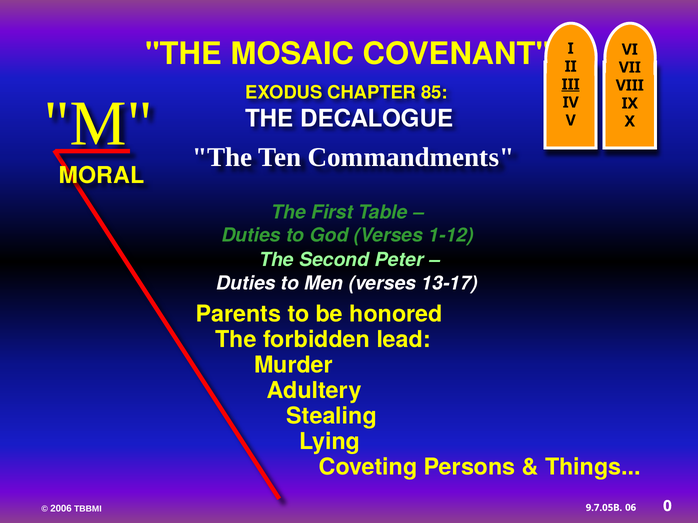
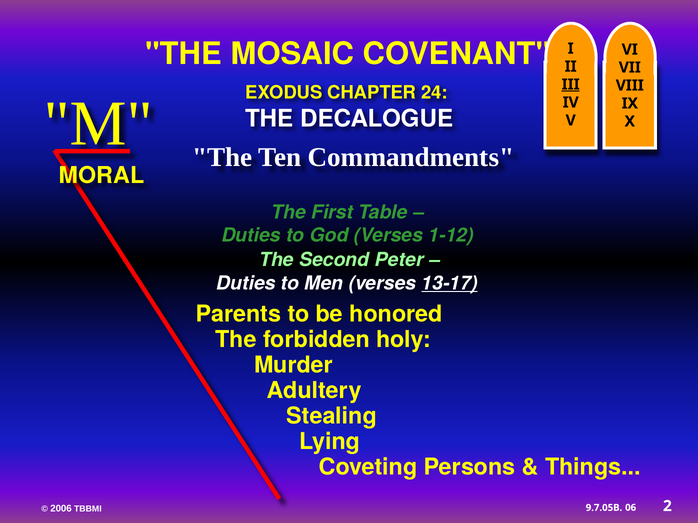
85: 85 -> 24
13-17 underline: none -> present
lead: lead -> holy
0: 0 -> 2
